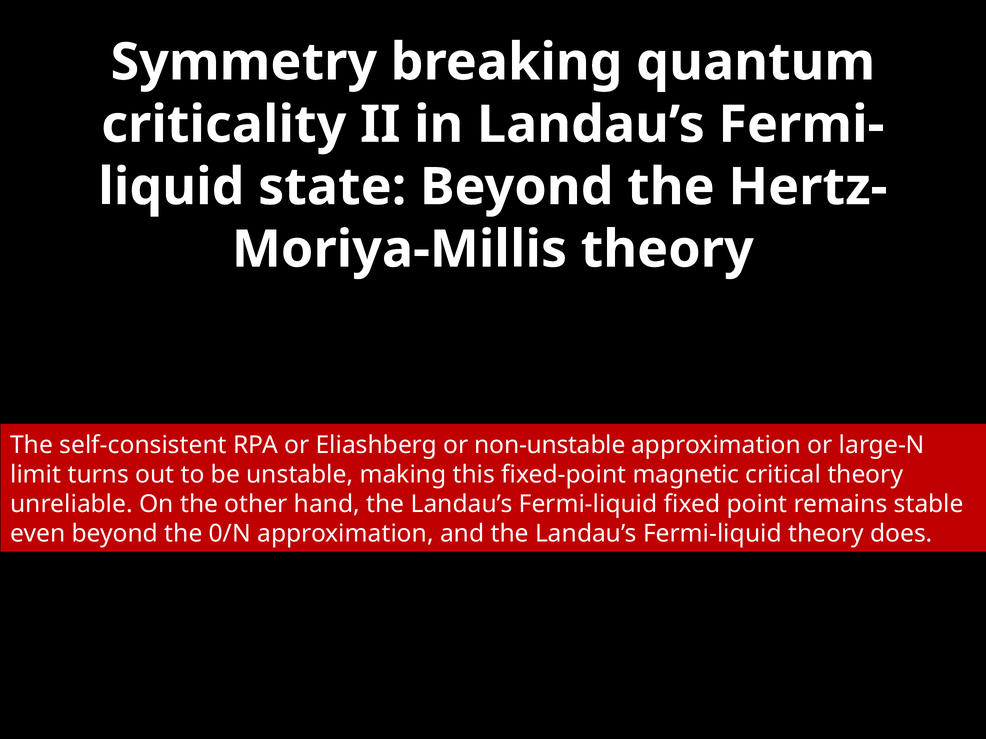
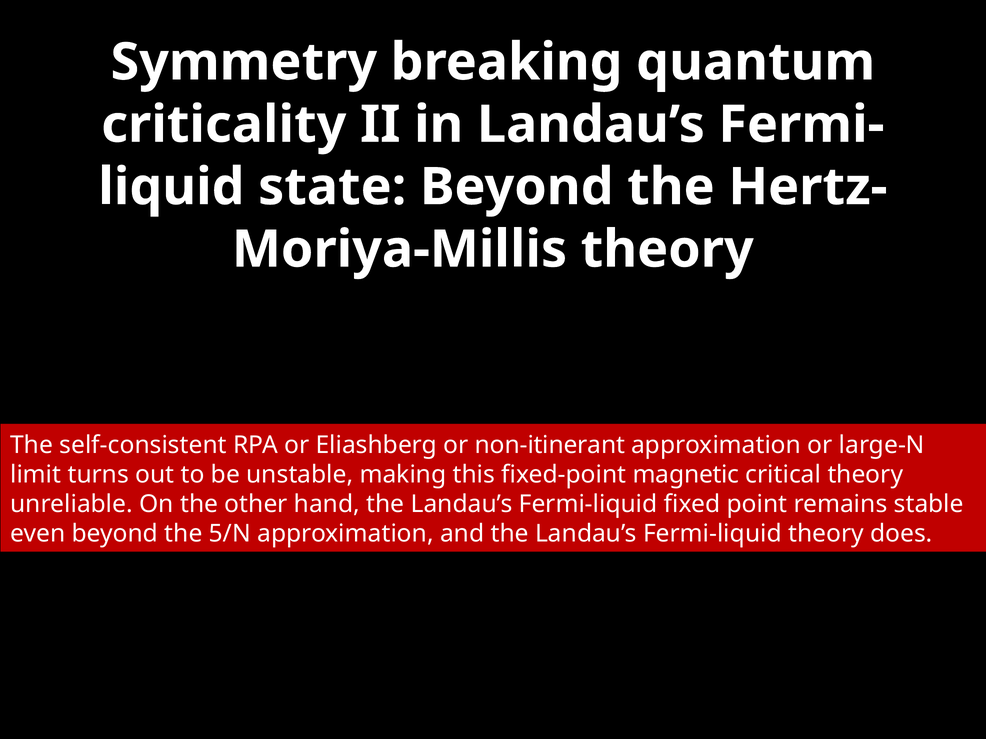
non-unstable: non-unstable -> non-itinerant
0/N: 0/N -> 5/N
